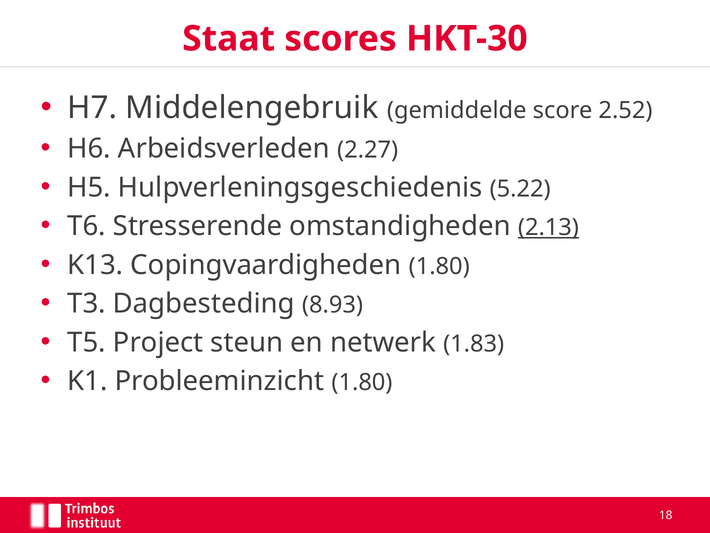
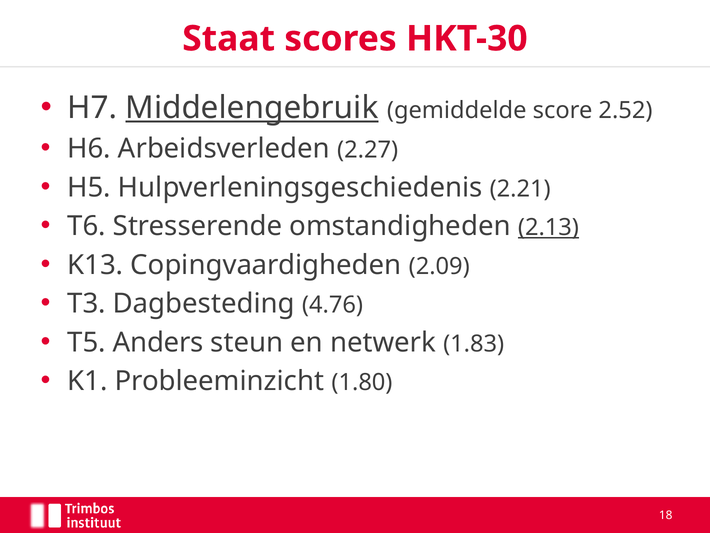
Middelengebruik underline: none -> present
5.22: 5.22 -> 2.21
Copingvaardigheden 1.80: 1.80 -> 2.09
8.93: 8.93 -> 4.76
Project: Project -> Anders
